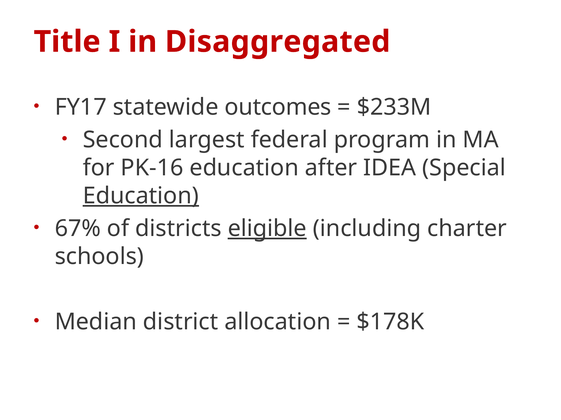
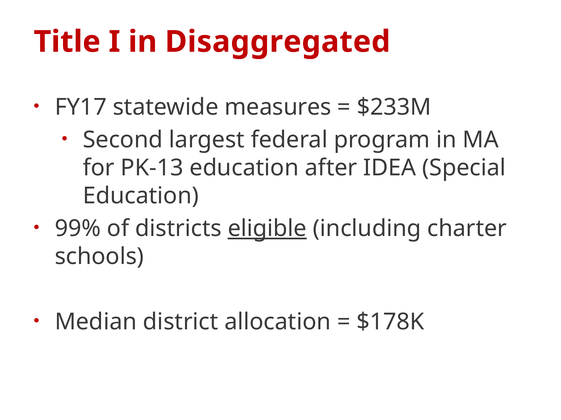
outcomes: outcomes -> measures
PK-16: PK-16 -> PK-13
Education at (141, 196) underline: present -> none
67%: 67% -> 99%
